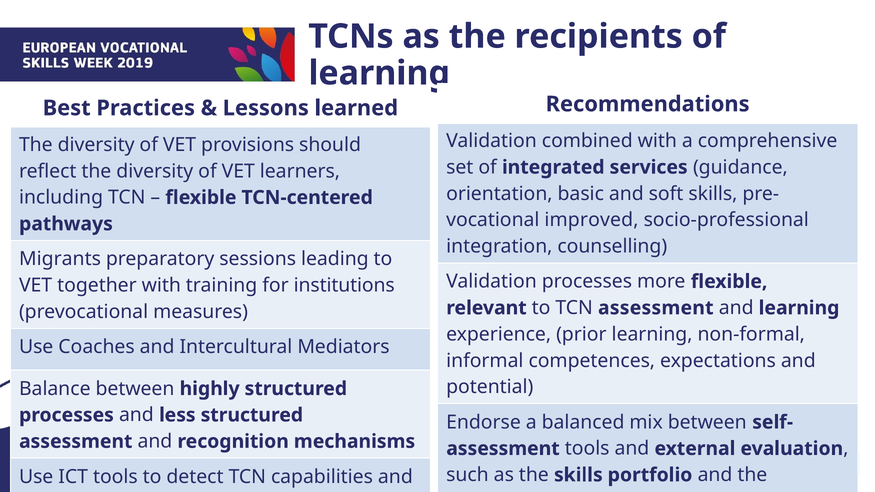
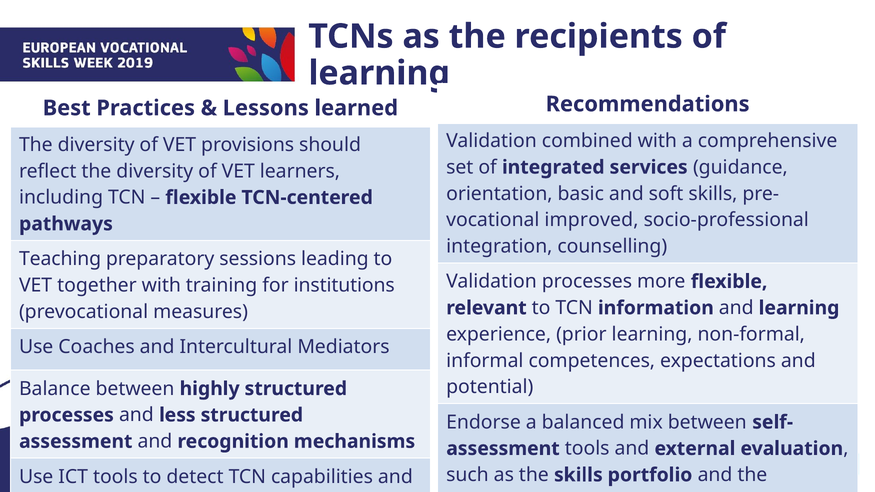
Migrants: Migrants -> Teaching
TCN assessment: assessment -> information
